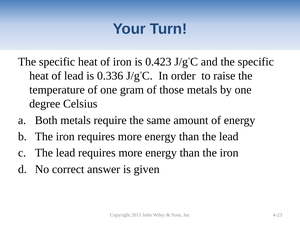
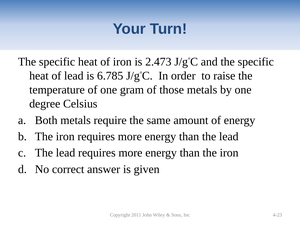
0.423: 0.423 -> 2.473
0.336: 0.336 -> 6.785
